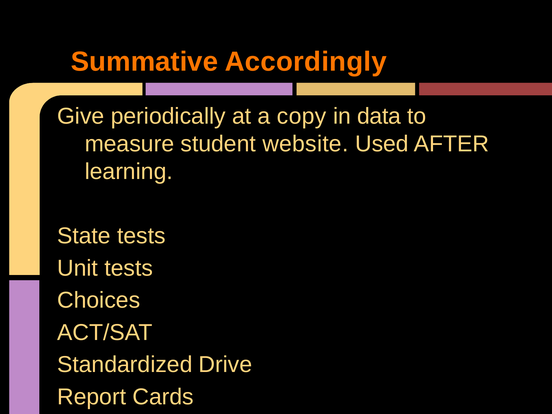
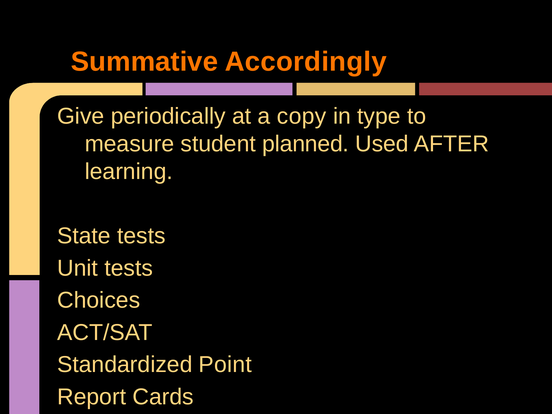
data: data -> type
website: website -> planned
Drive: Drive -> Point
